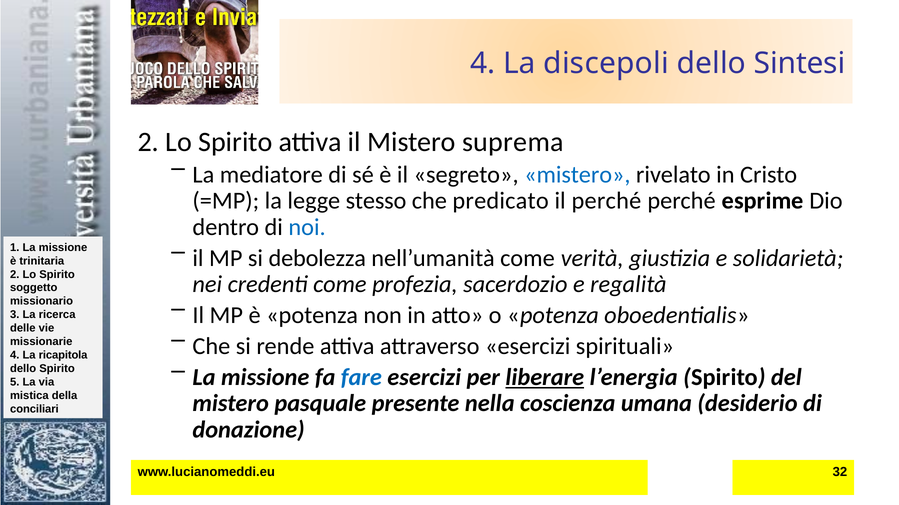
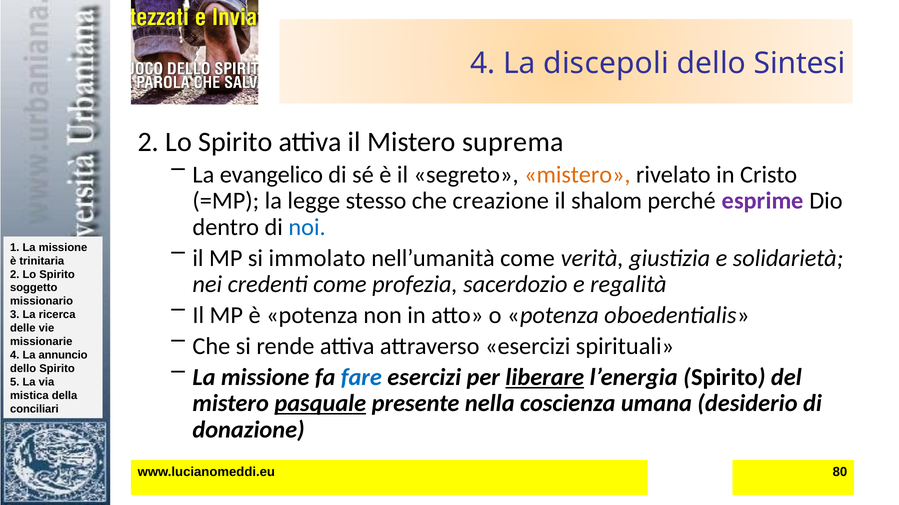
mediatore: mediatore -> evangelico
mistero at (577, 175) colour: blue -> orange
predicato: predicato -> creazione
il perché: perché -> shalom
esprime colour: black -> purple
debolezza: debolezza -> immolato
ricapitola: ricapitola -> annuncio
pasquale underline: none -> present
32: 32 -> 80
